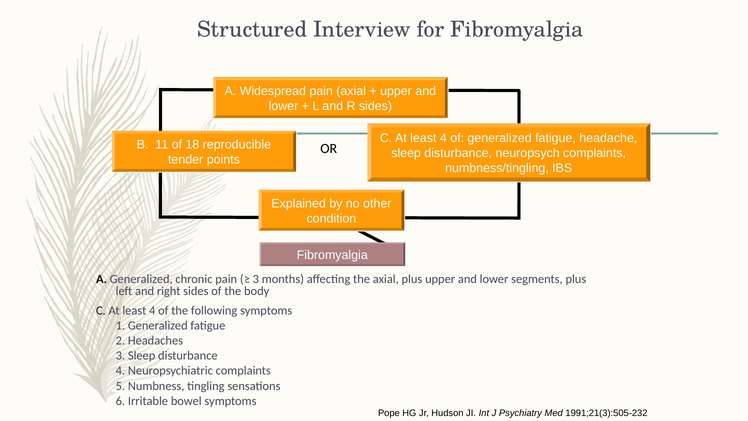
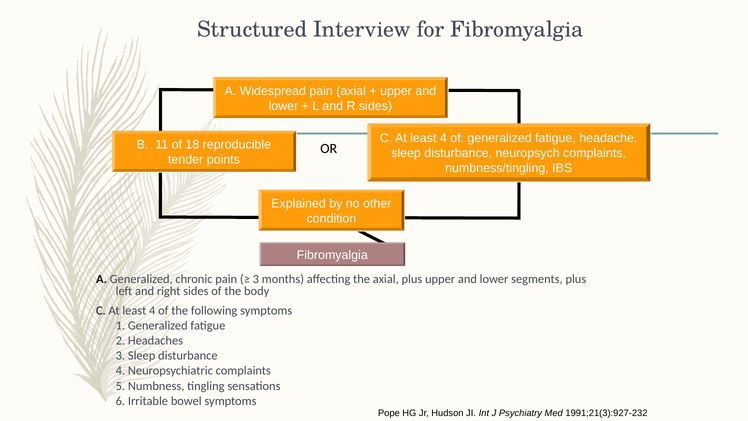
1991;21(3):505-232: 1991;21(3):505-232 -> 1991;21(3):927-232
